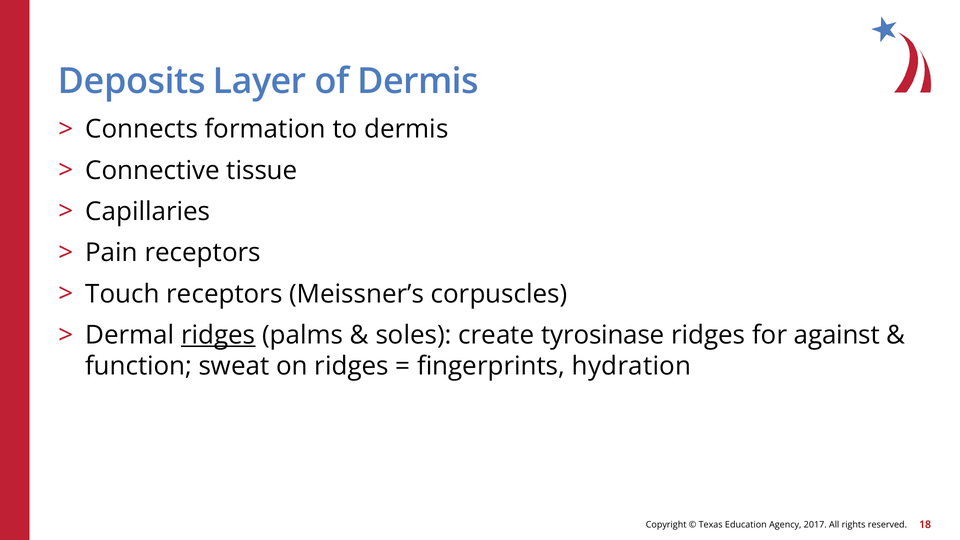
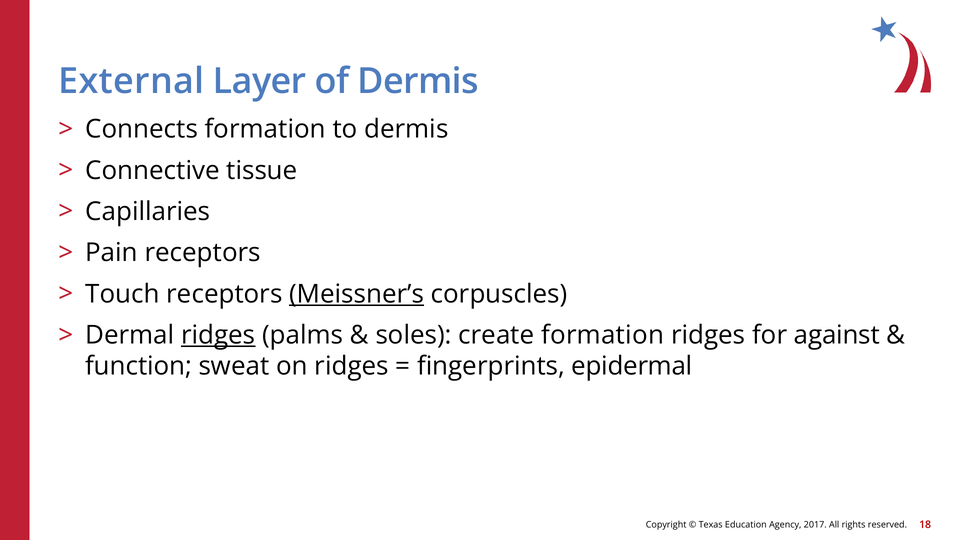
Deposits: Deposits -> External
Meissner’s underline: none -> present
create tyrosinase: tyrosinase -> formation
hydration: hydration -> epidermal
